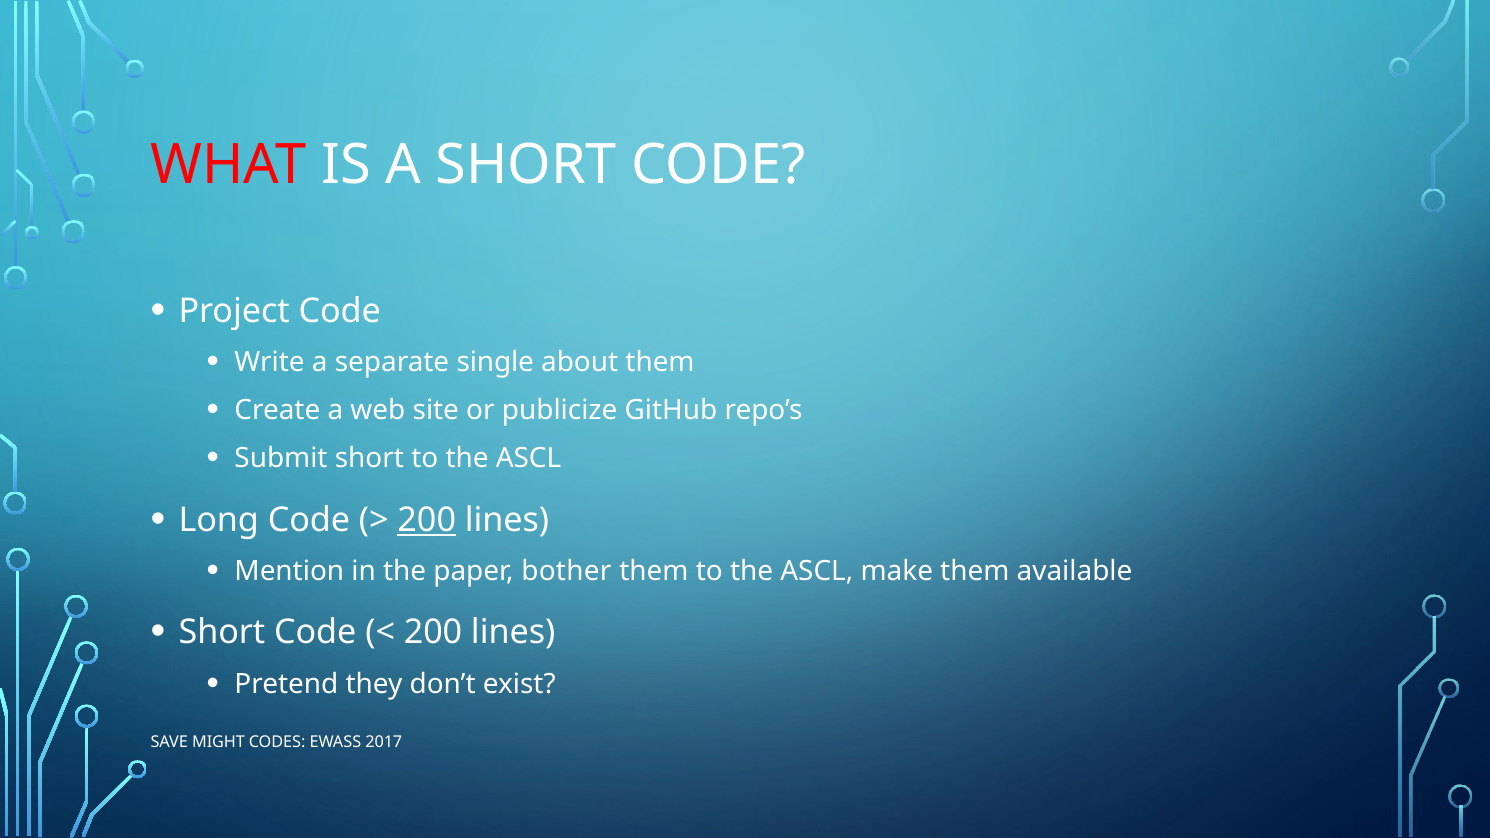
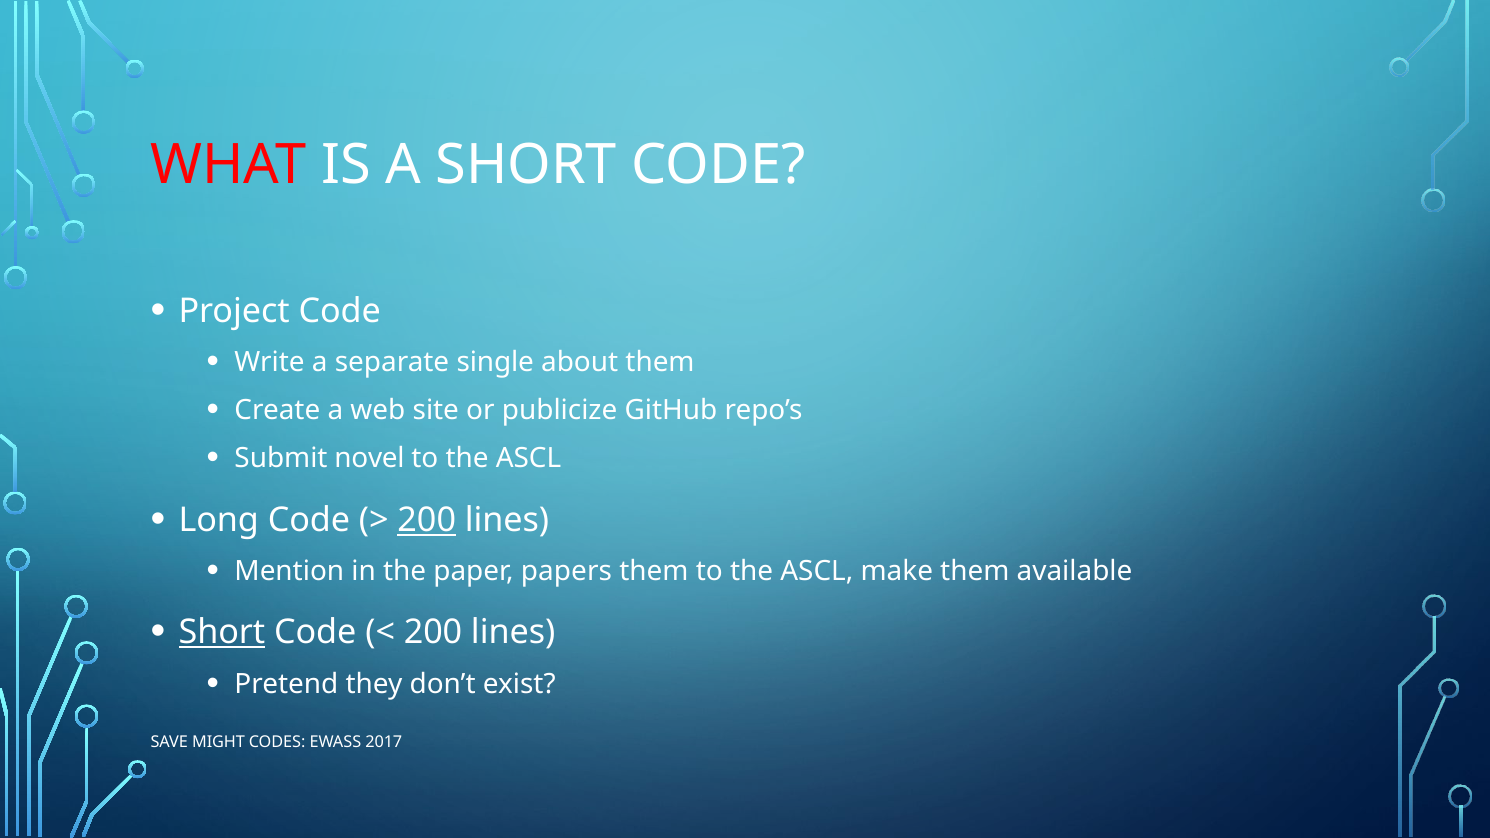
Submit short: short -> novel
bother: bother -> papers
Short at (222, 633) underline: none -> present
